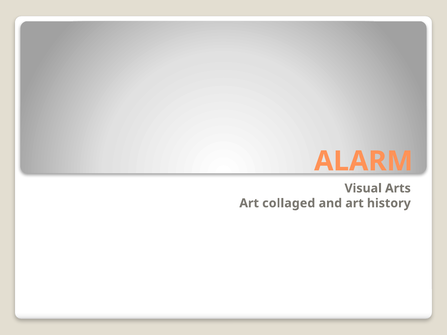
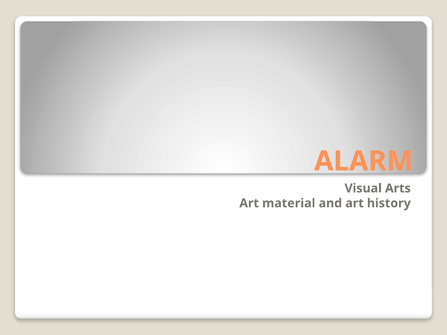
collaged: collaged -> material
